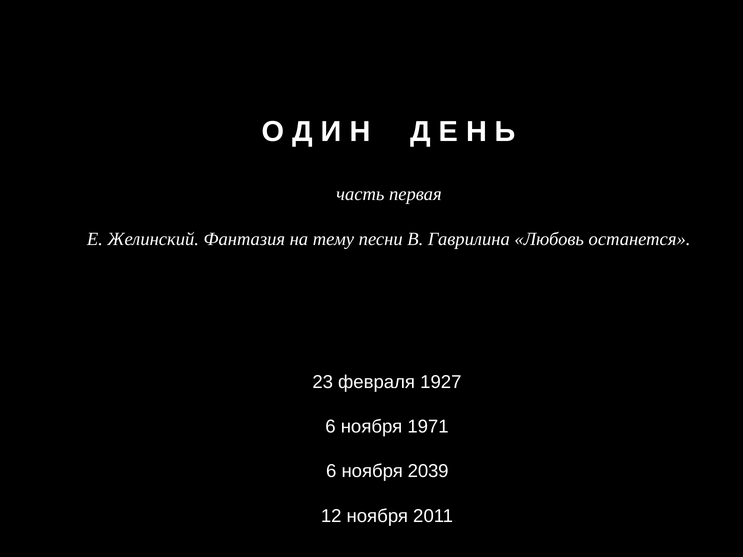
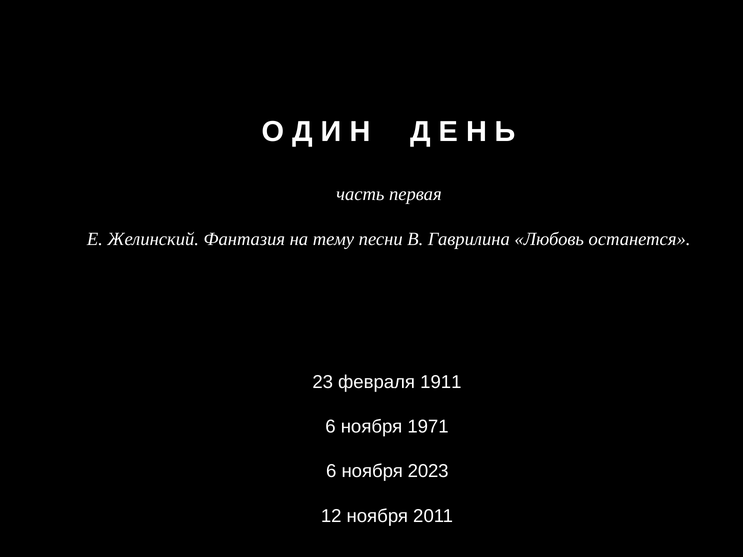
1927: 1927 -> 1911
2039: 2039 -> 2023
